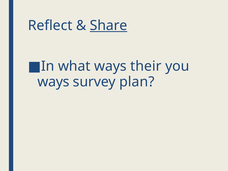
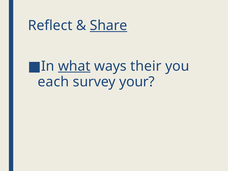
what underline: none -> present
ways at (53, 82): ways -> each
plan: plan -> your
